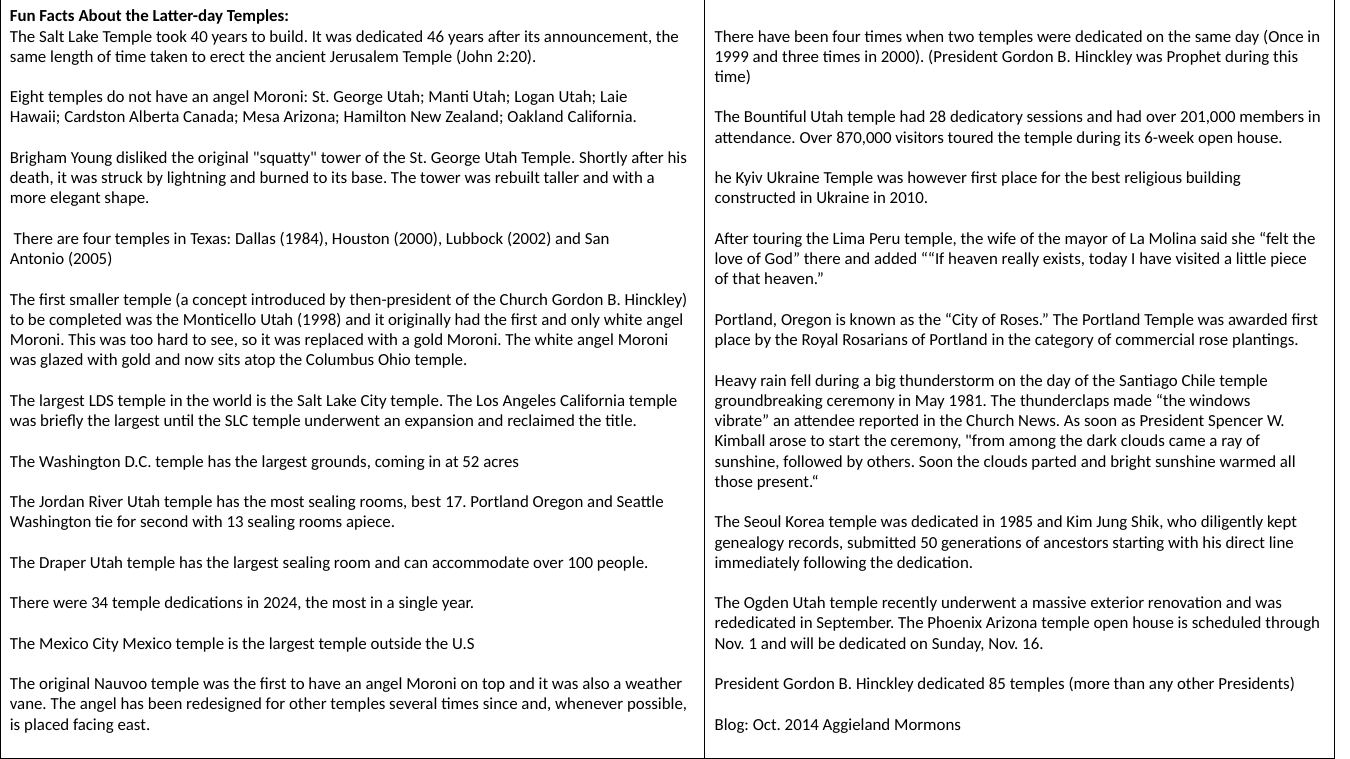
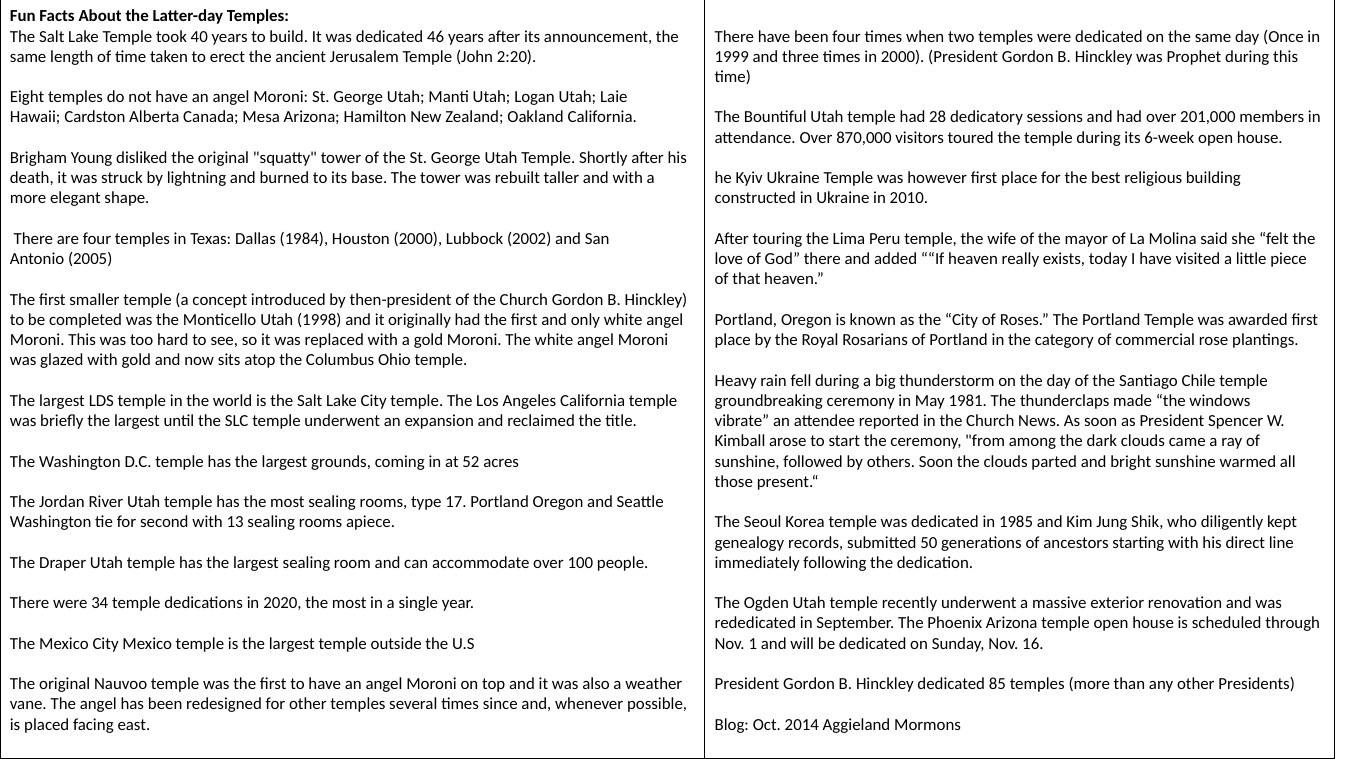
rooms best: best -> type
2024: 2024 -> 2020
